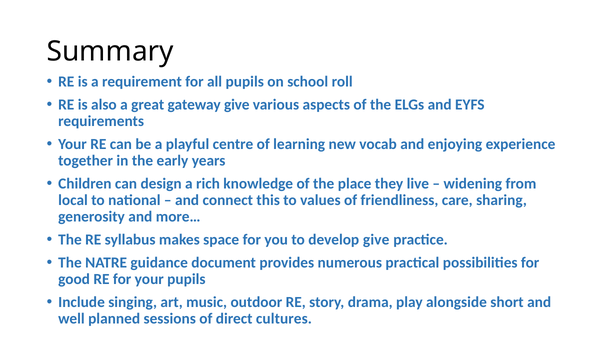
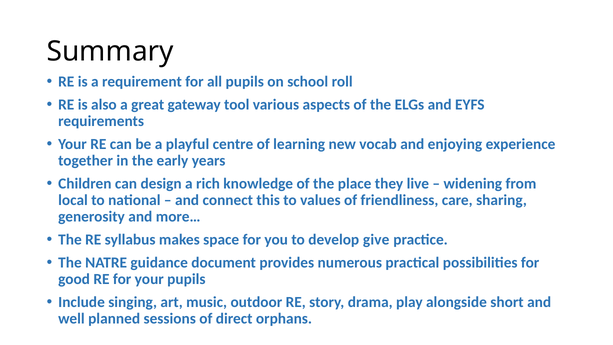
gateway give: give -> tool
cultures: cultures -> orphans
